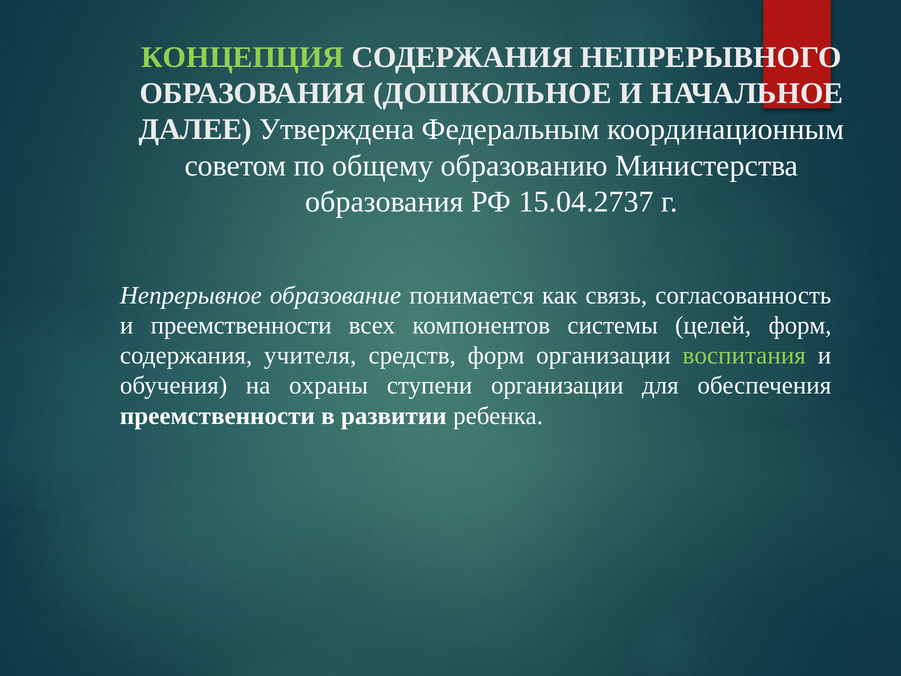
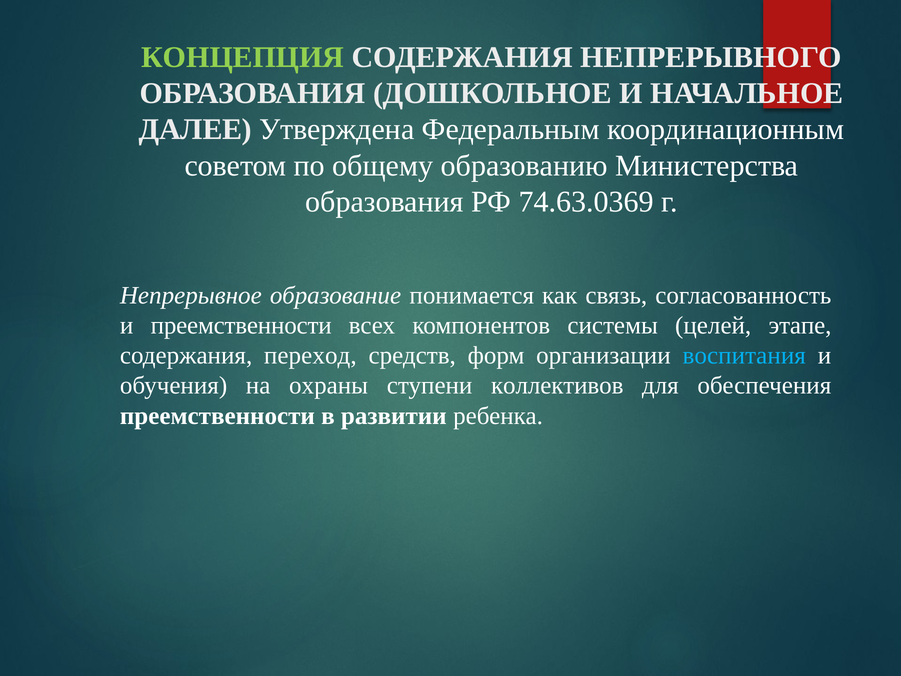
15.04.2737: 15.04.2737 -> 74.63.0369
целей форм: форм -> этапе
учителя: учителя -> переход
воспитания colour: light green -> light blue
ступени организации: организации -> коллективов
